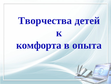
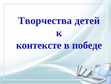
комфорта: комфорта -> контексте
опыта: опыта -> победе
